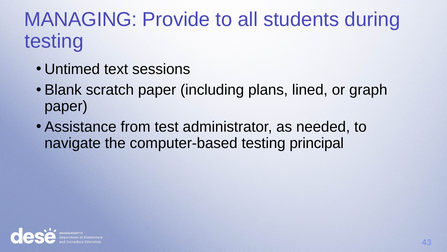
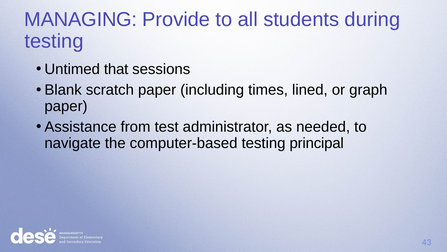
text: text -> that
plans: plans -> times
